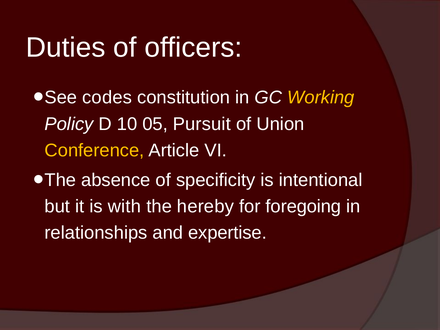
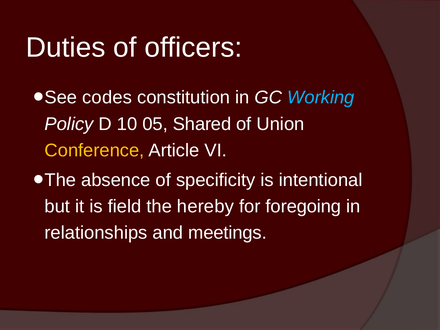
Working colour: yellow -> light blue
Pursuit: Pursuit -> Shared
with: with -> field
expertise: expertise -> meetings
